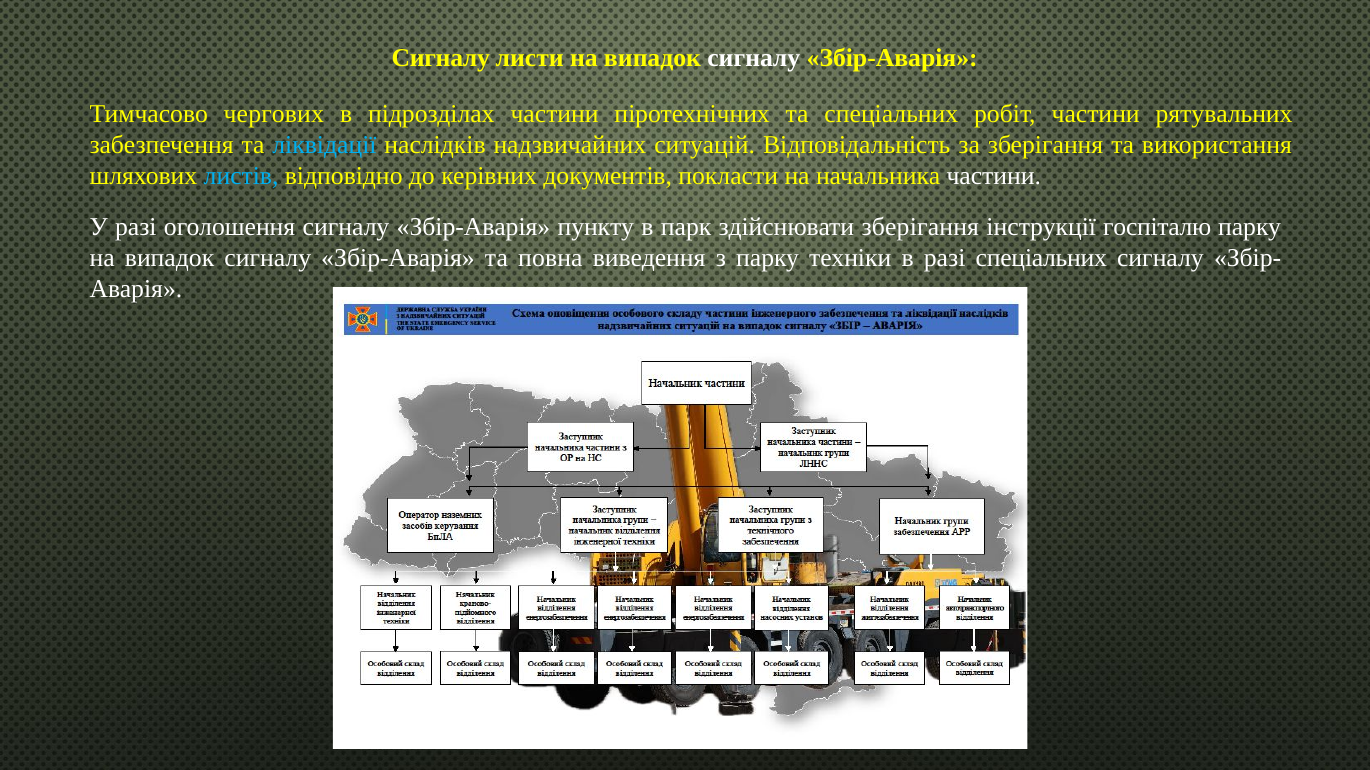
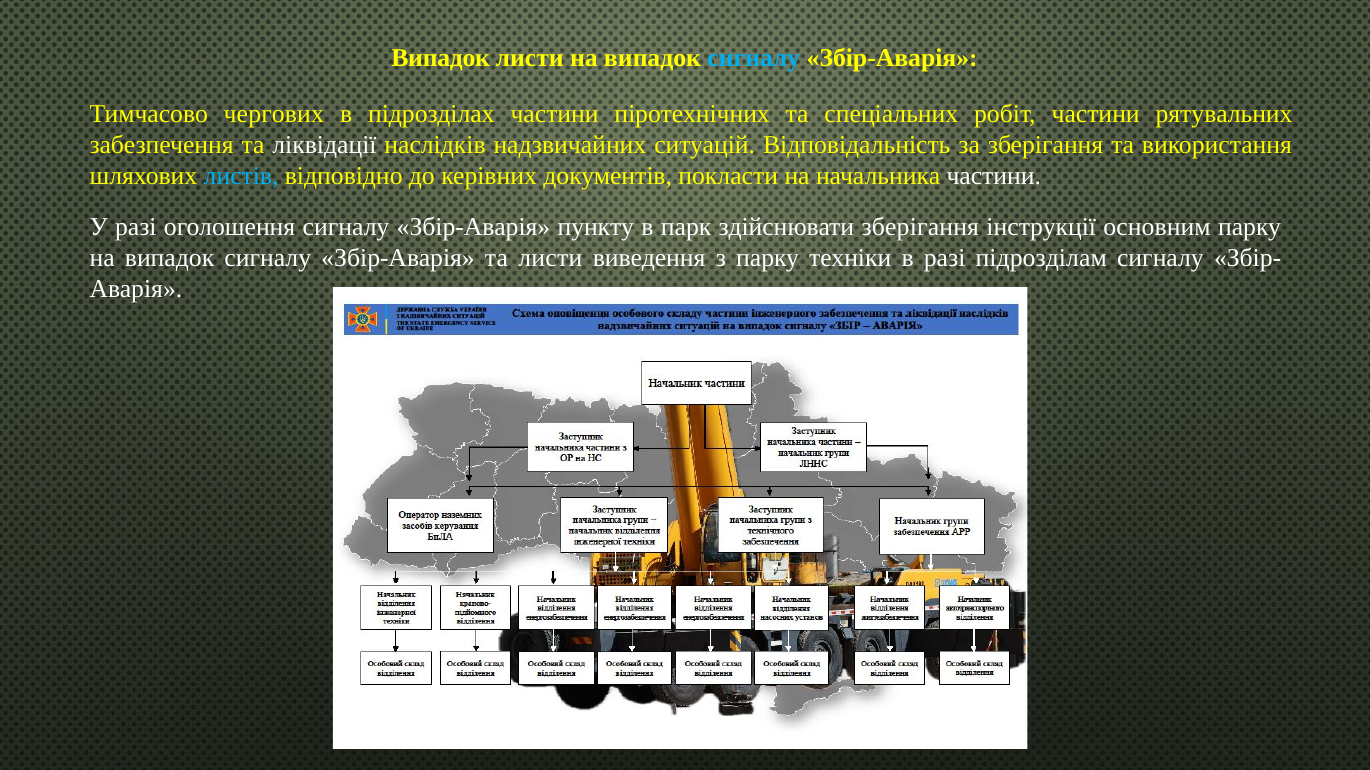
Сигналу at (441, 58): Сигналу -> Випадок
сигналу at (754, 58) colour: white -> light blue
ліквідації colour: light blue -> white
госпіталю: госпіталю -> основним
та повна: повна -> листи
разі спеціальних: спеціальних -> підрозділам
